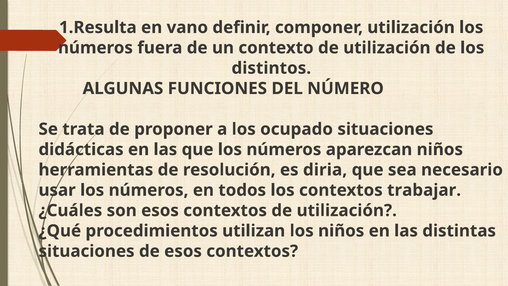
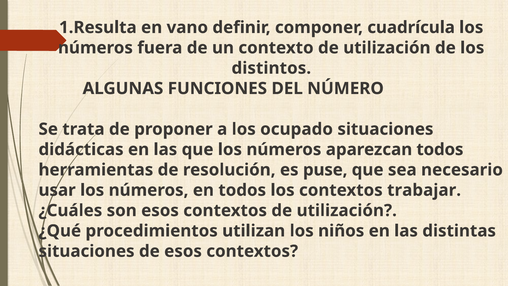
componer utilización: utilización -> cuadrícula
aparezcan niños: niños -> todos
diria: diria -> puse
